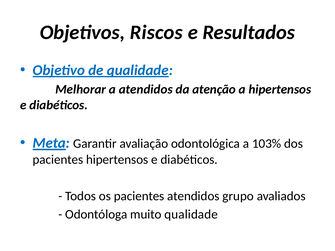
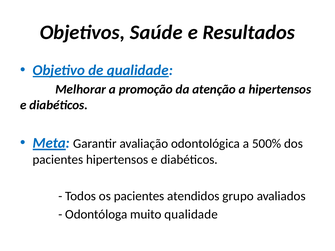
Riscos: Riscos -> Saúde
a atendidos: atendidos -> promoção
103%: 103% -> 500%
